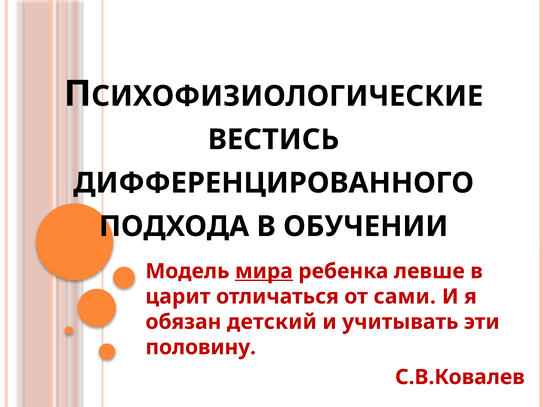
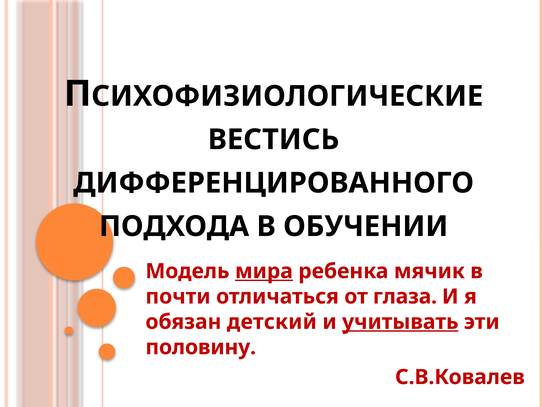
левше: левше -> мячик
царит: царит -> почти
сами: сами -> глаза
учитывать underline: none -> present
